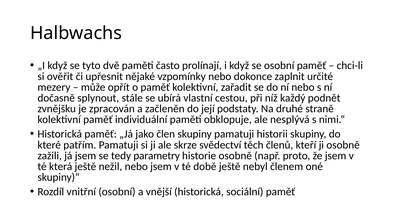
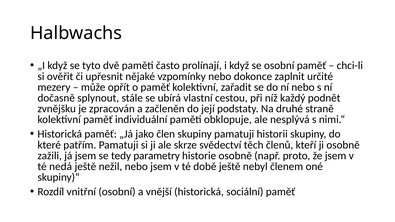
která: která -> nedá
